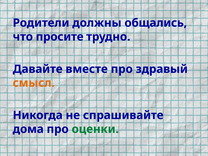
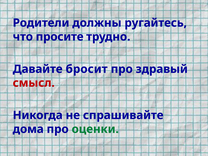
общались: общались -> ругайтесь
вместе: вместе -> бросит
смысл colour: orange -> red
